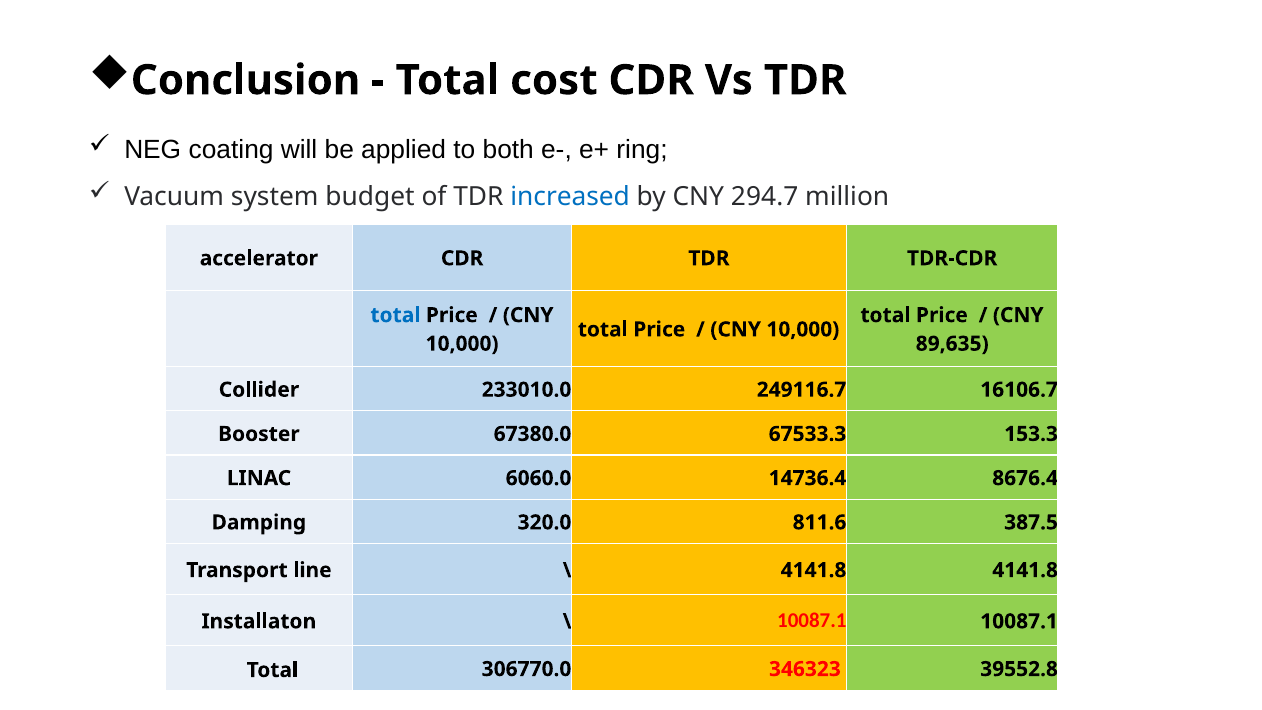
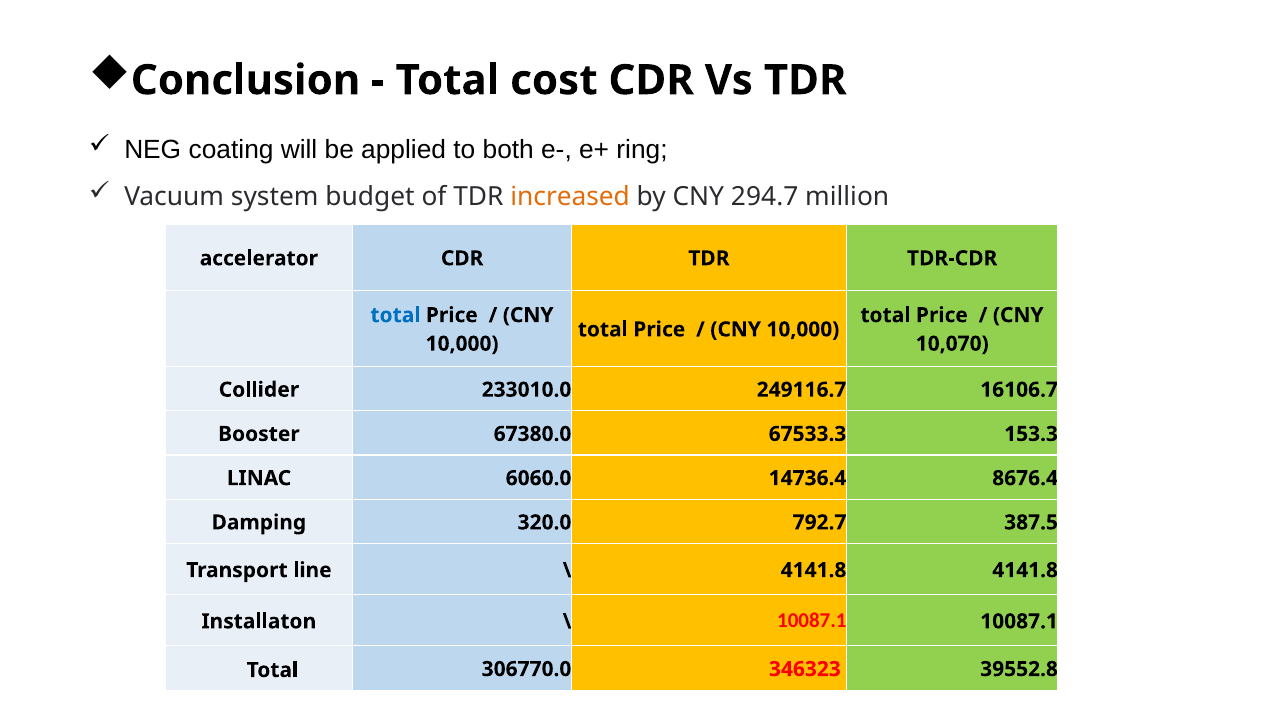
increased colour: blue -> orange
89,635: 89,635 -> 10,070
811.6: 811.6 -> 792.7
